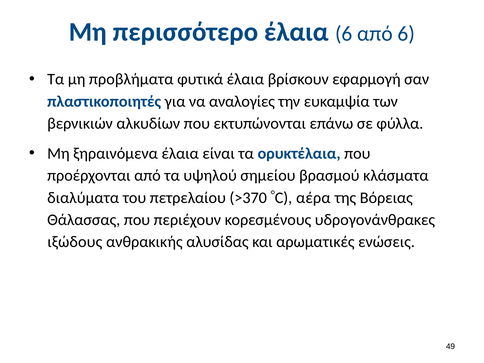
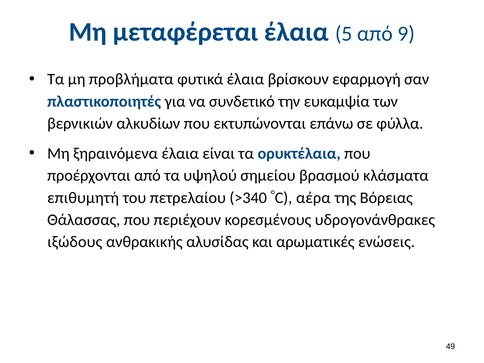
περισσότερο: περισσότερο -> μεταφέρεται
έλαια 6: 6 -> 5
από 6: 6 -> 9
αναλογίες: αναλογίες -> συνδετικό
διαλύματα: διαλύματα -> επιθυμητή
>370: >370 -> >340
